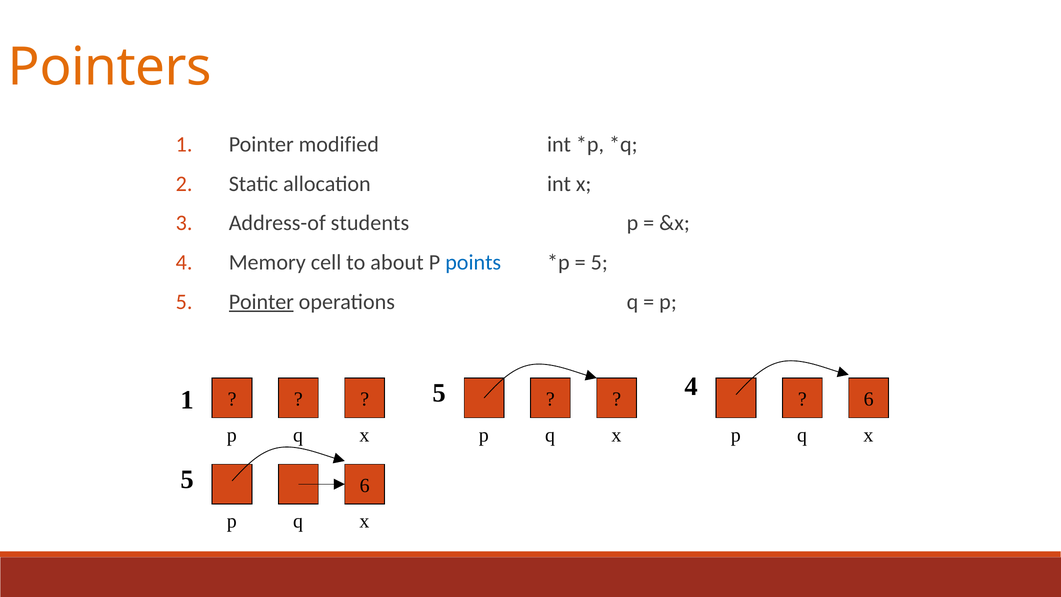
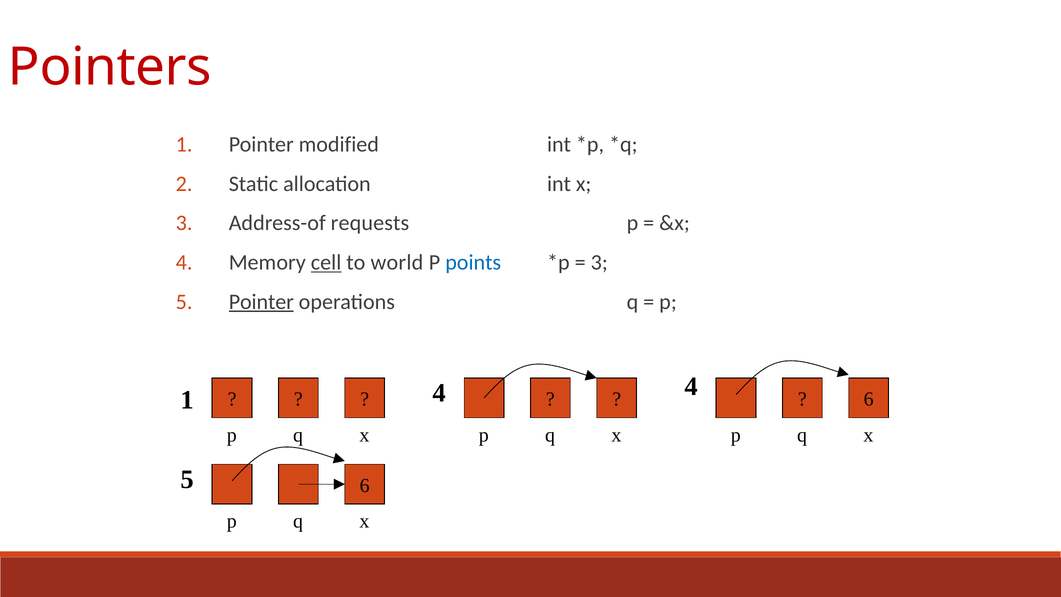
Pointers colour: orange -> red
students: students -> requests
cell underline: none -> present
about: about -> world
5 at (599, 262): 5 -> 3
1 5: 5 -> 4
